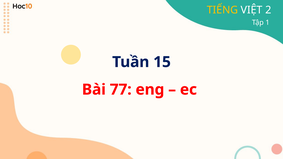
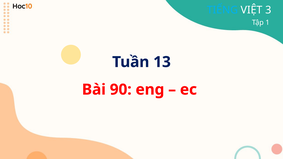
TIẾNG colour: yellow -> light blue
2: 2 -> 3
15: 15 -> 13
77: 77 -> 90
